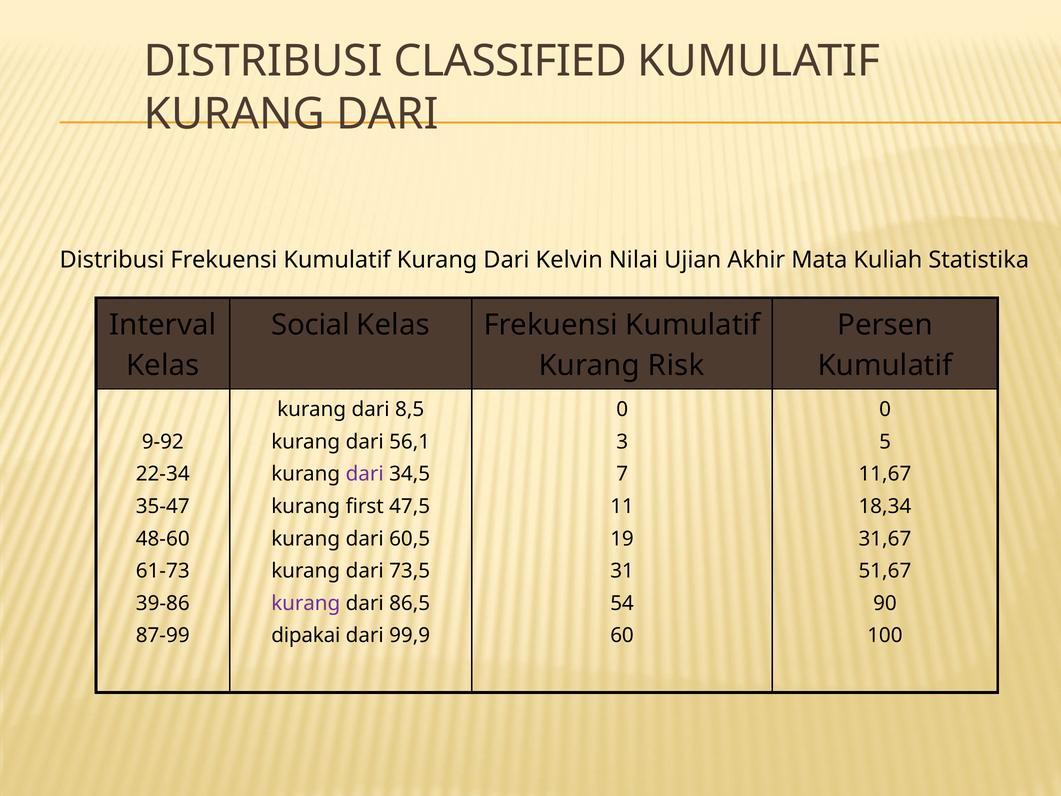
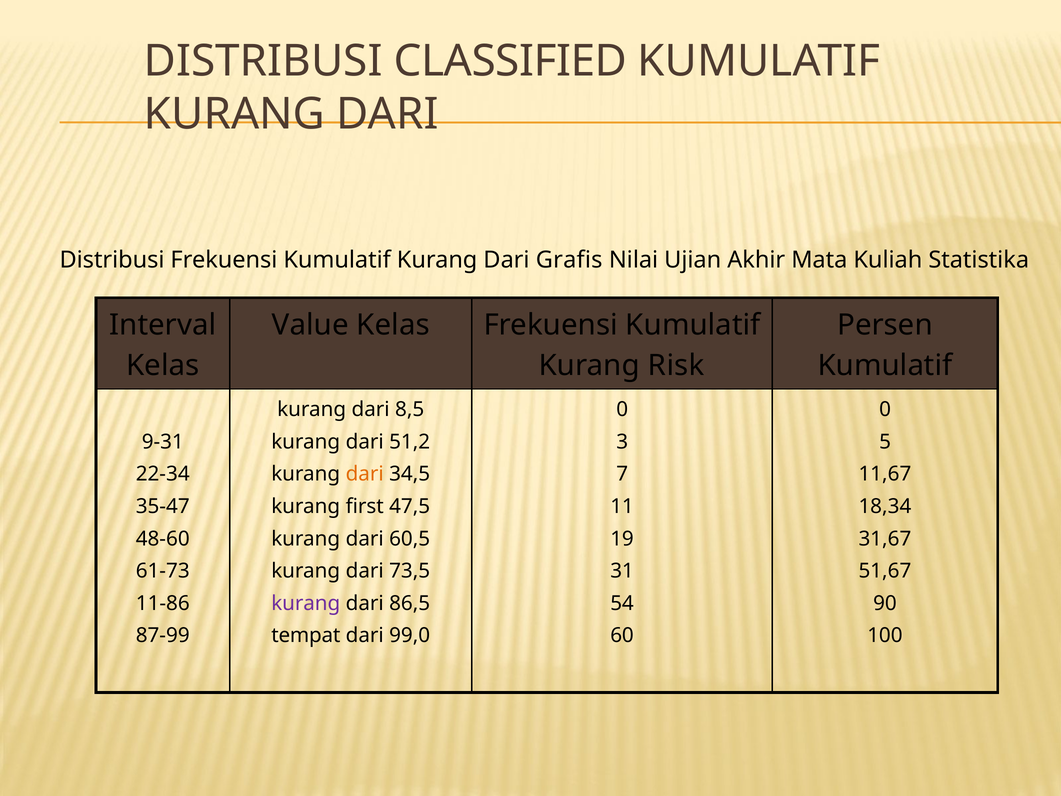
Kelvin: Kelvin -> Grafis
Social: Social -> Value
9-92: 9-92 -> 9-31
56,1: 56,1 -> 51,2
dari at (365, 474) colour: purple -> orange
39-86: 39-86 -> 11-86
dipakai: dipakai -> tempat
99,9: 99,9 -> 99,0
